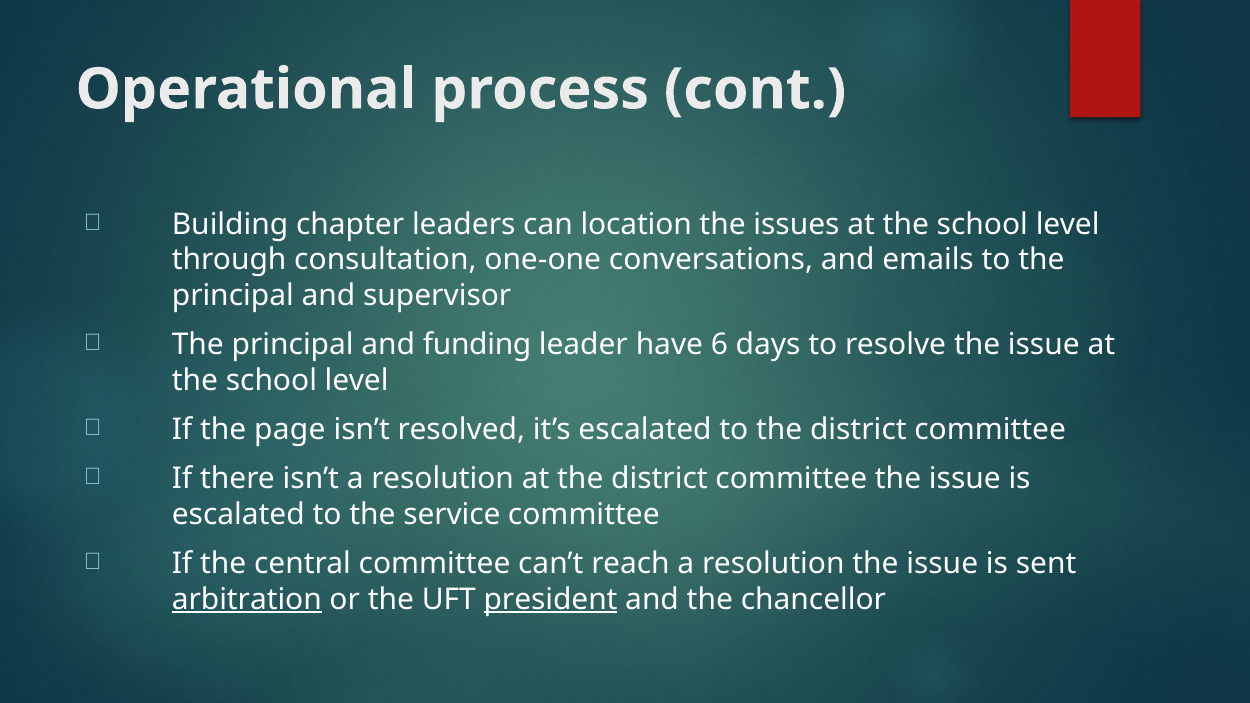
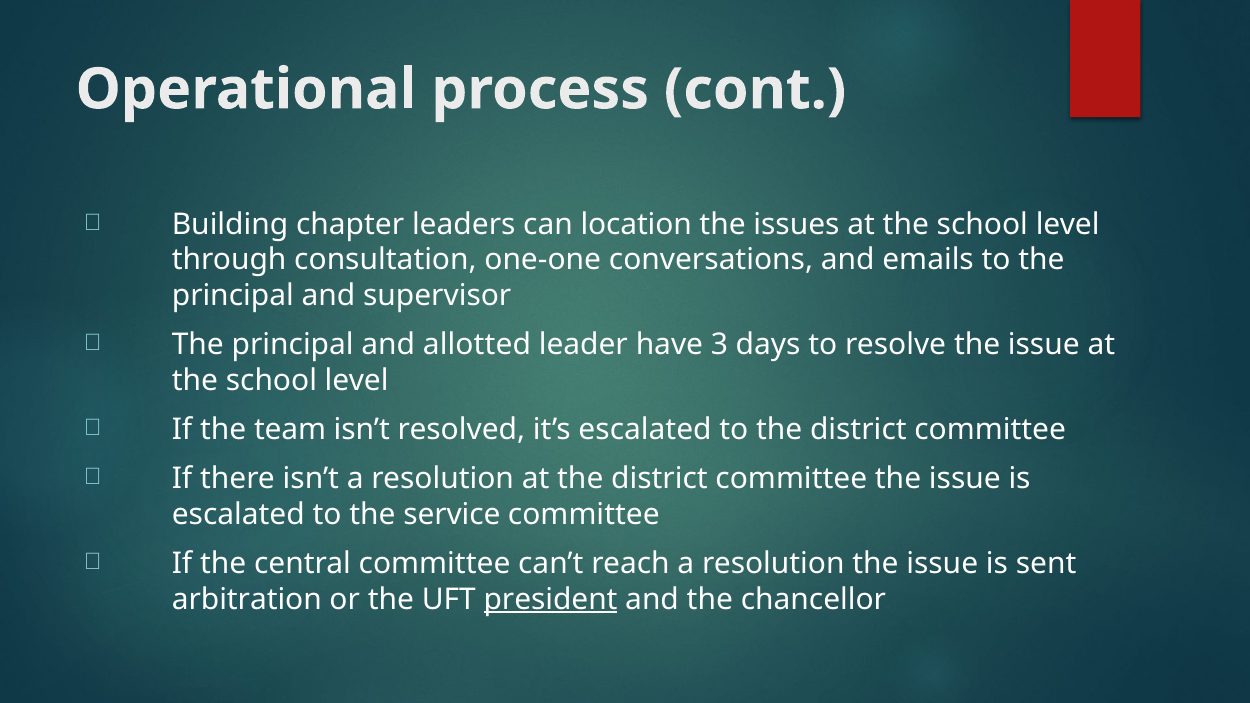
funding: funding -> allotted
6: 6 -> 3
page: page -> team
arbitration underline: present -> none
